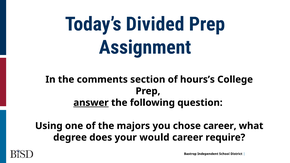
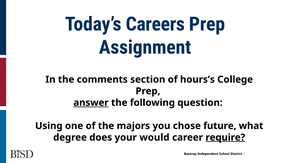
Divided: Divided -> Careers
chose career: career -> future
require underline: none -> present
